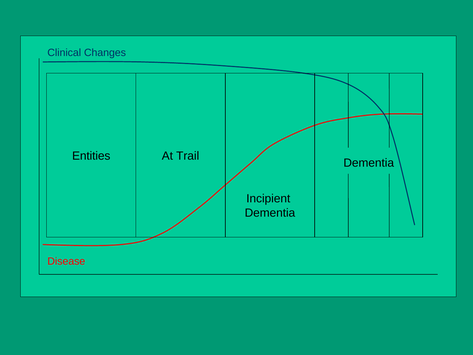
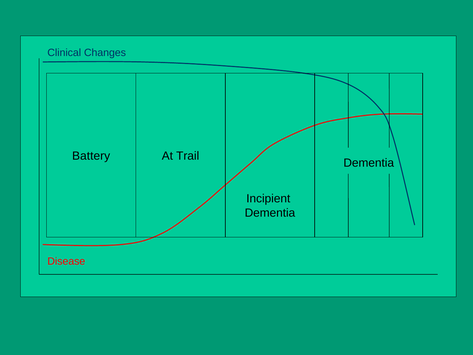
Entities: Entities -> Battery
